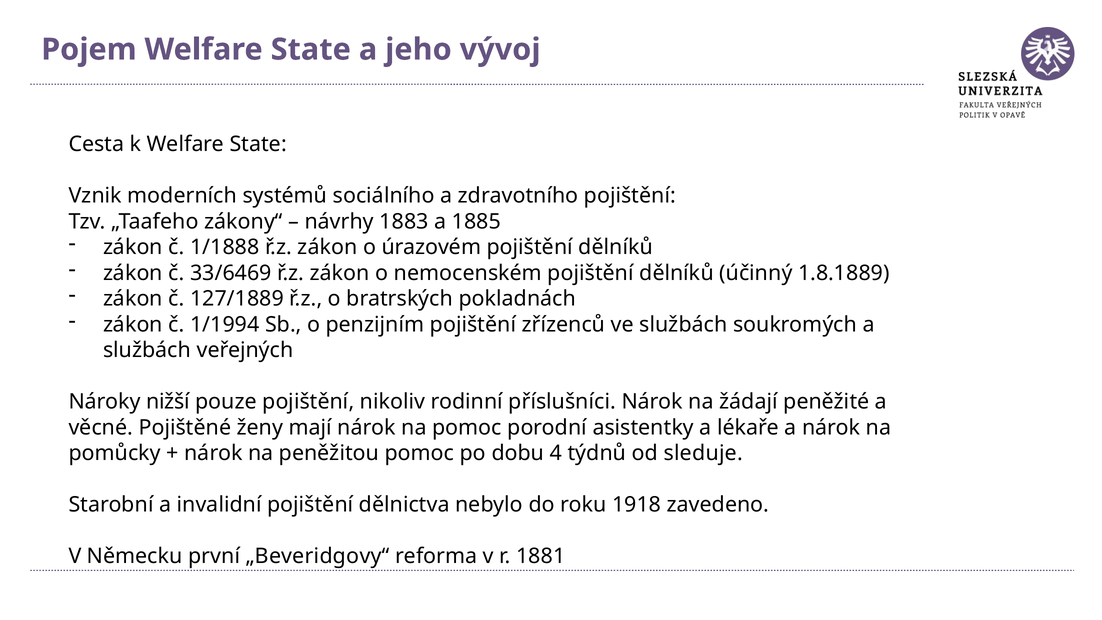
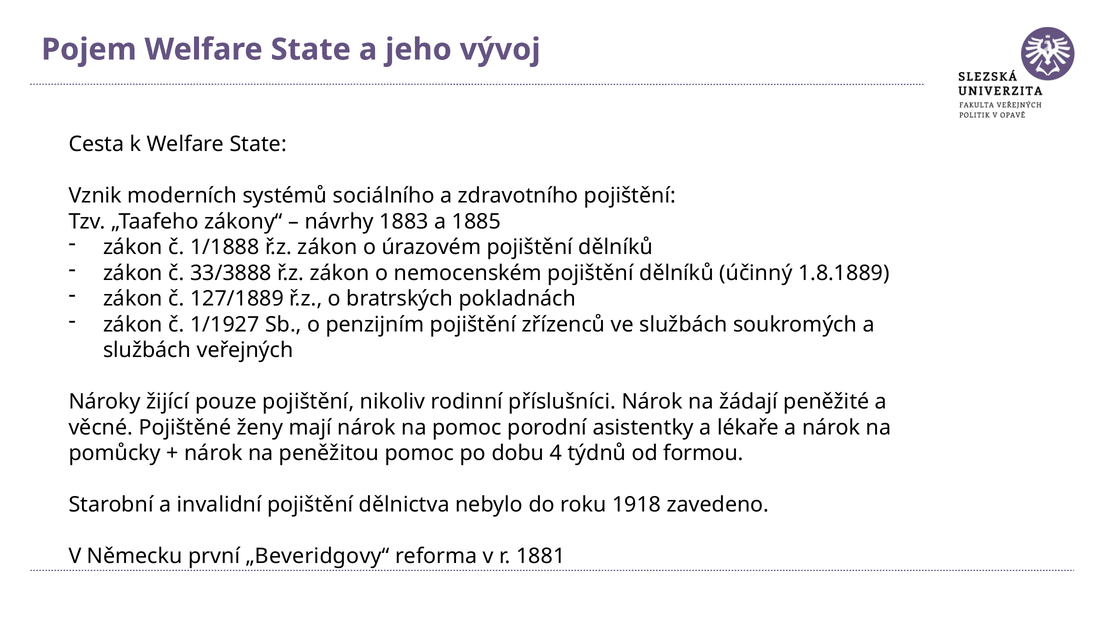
33/6469: 33/6469 -> 33/3888
1/1994: 1/1994 -> 1/1927
nižší: nižší -> žijící
sleduje: sleduje -> formou
